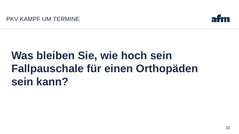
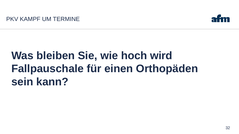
hoch sein: sein -> wird
